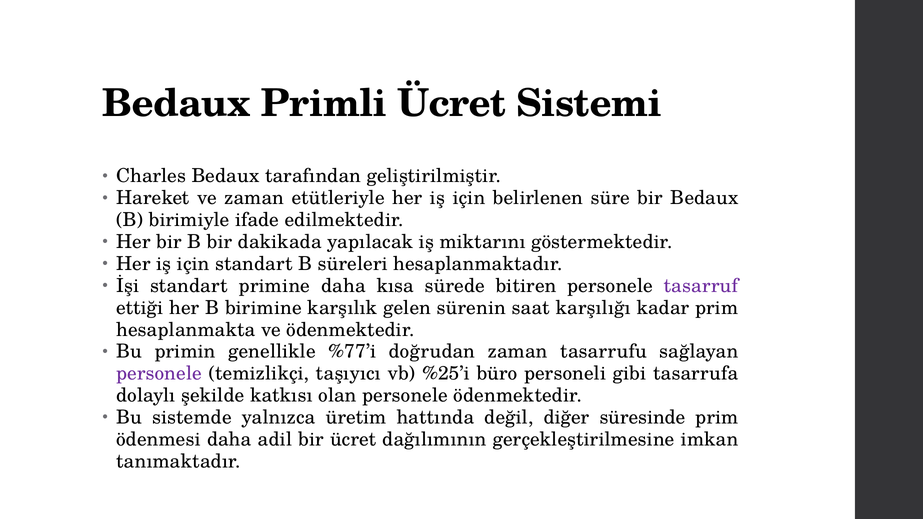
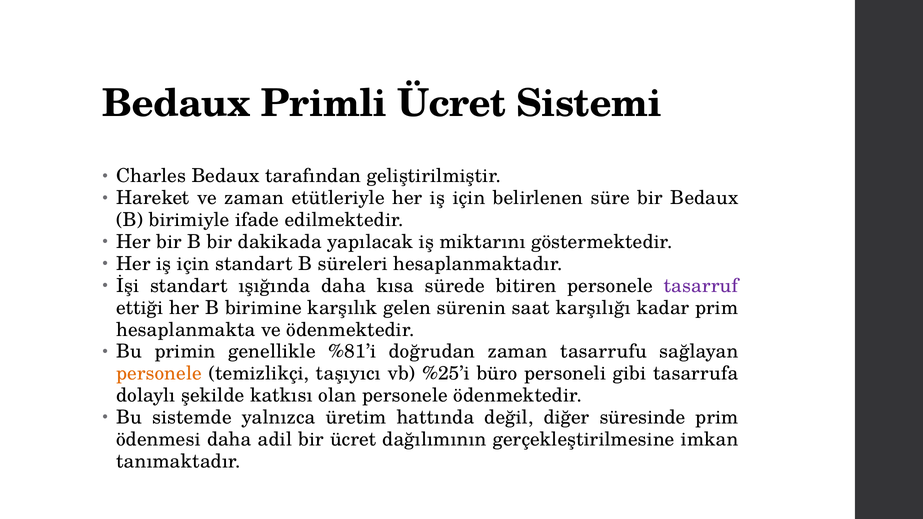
primine: primine -> ışığında
%77’i: %77’i -> %81’i
personele at (159, 374) colour: purple -> orange
